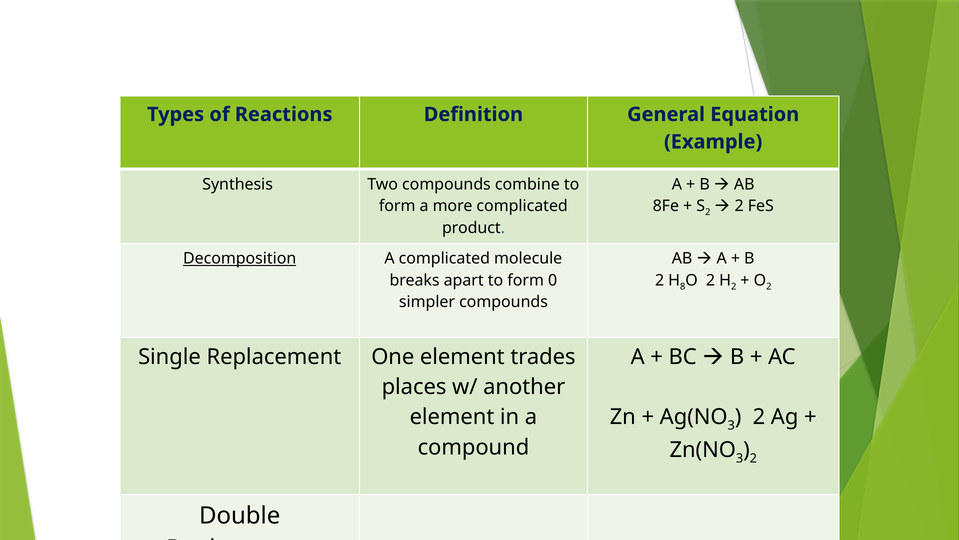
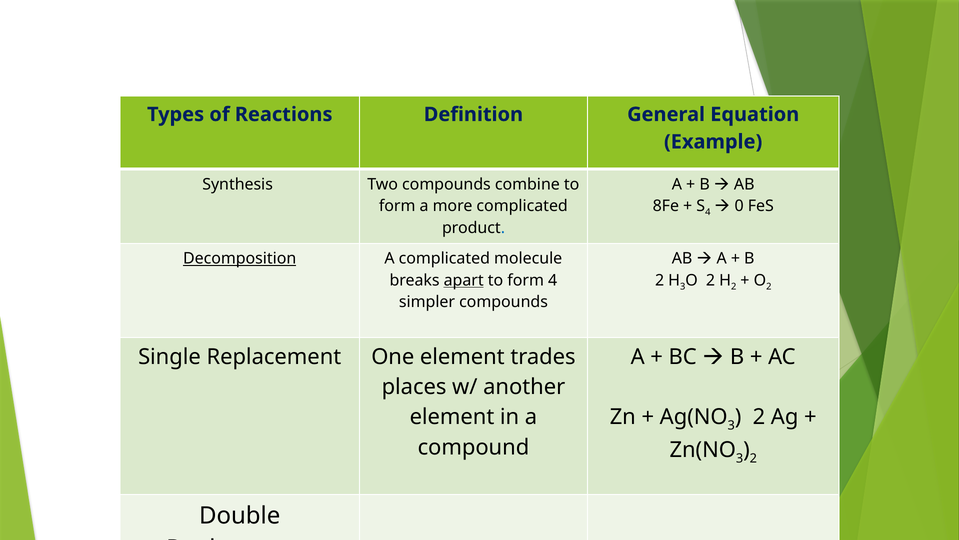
2 at (708, 212): 2 -> 4
2 at (739, 206): 2 -> 0
apart underline: none -> present
form 0: 0 -> 4
8 at (683, 286): 8 -> 3
